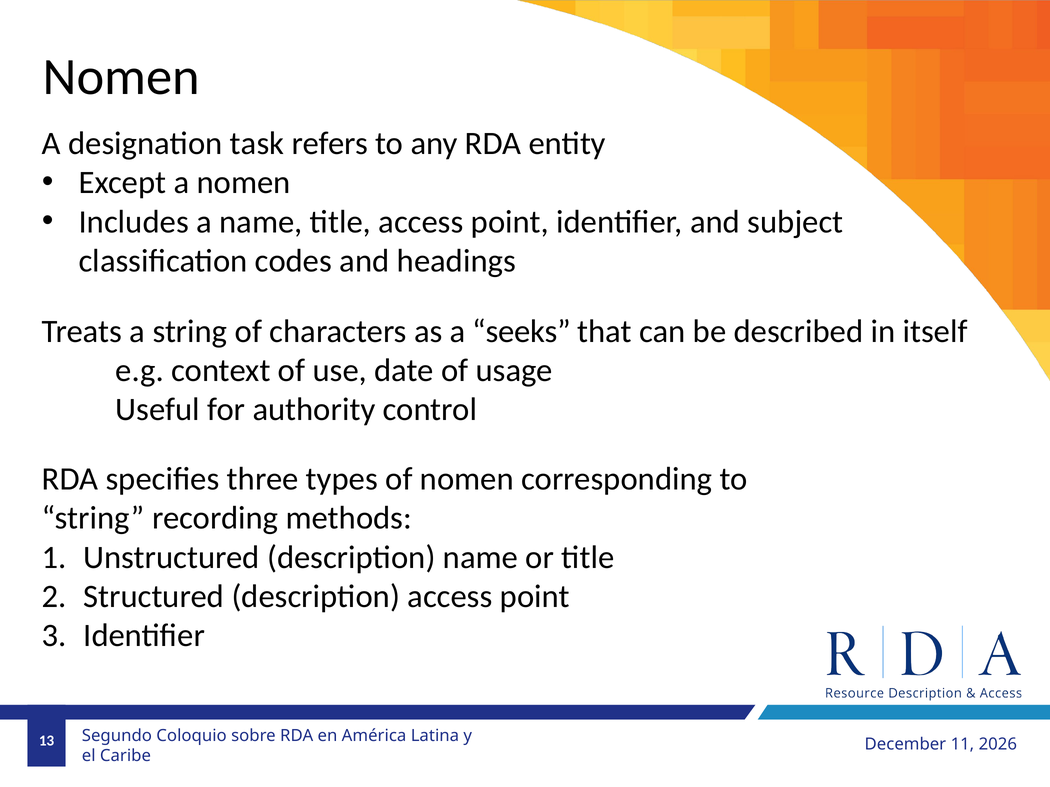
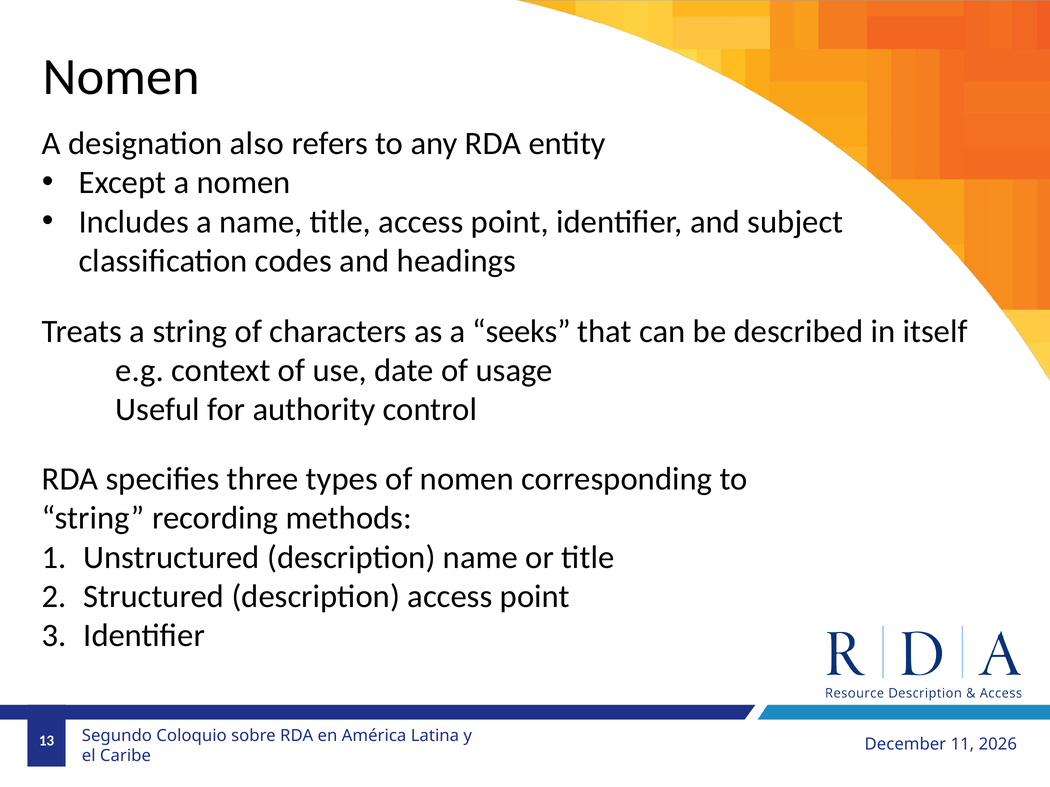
task: task -> also
